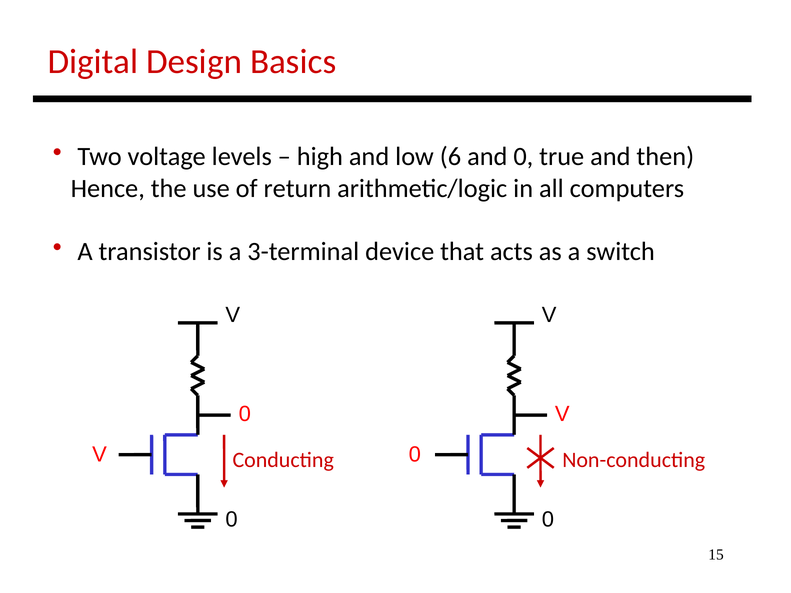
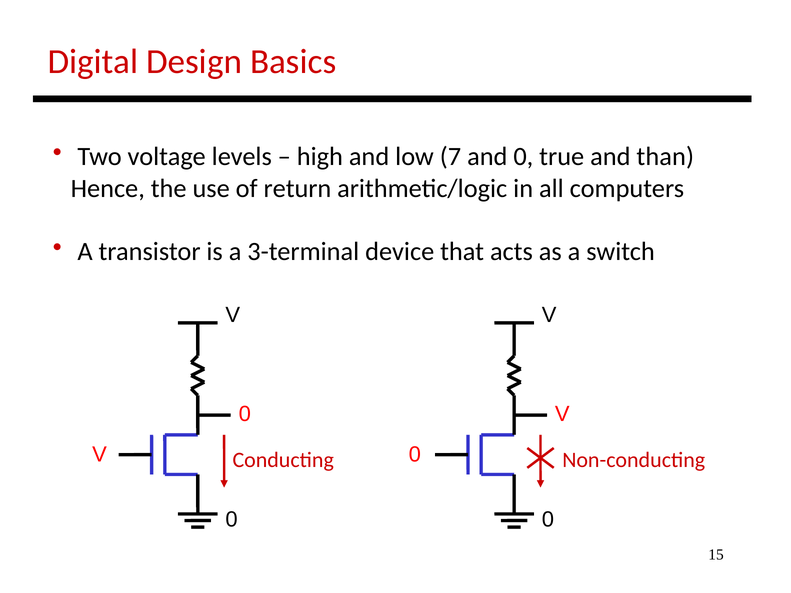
6: 6 -> 7
then: then -> than
